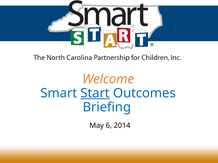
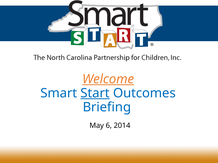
Welcome underline: none -> present
